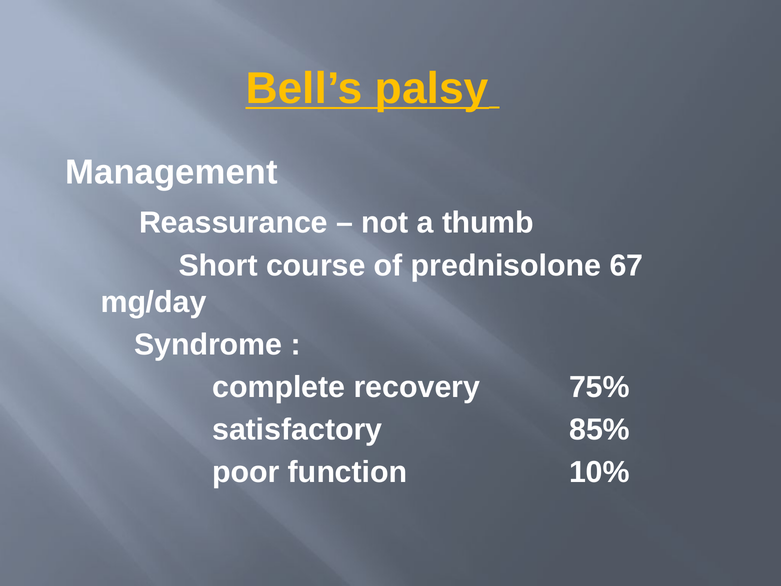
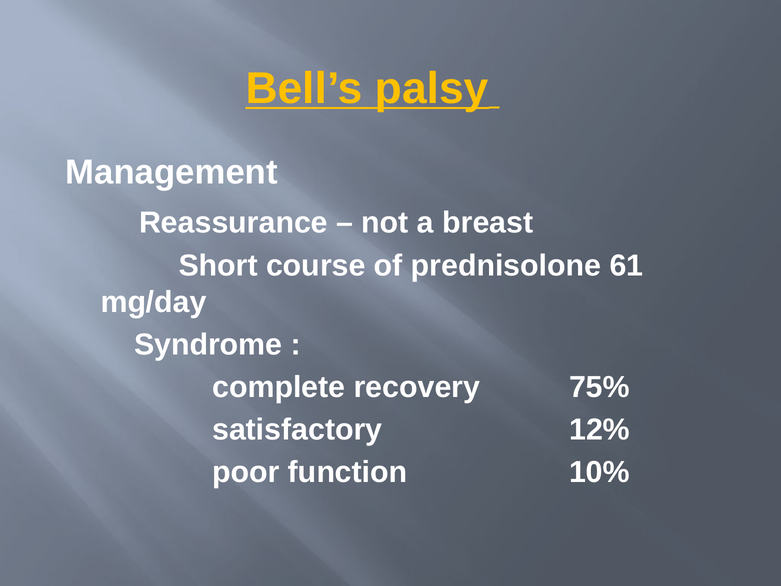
thumb: thumb -> breast
67: 67 -> 61
85%: 85% -> 12%
